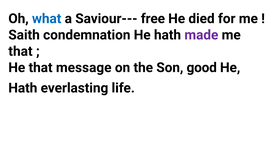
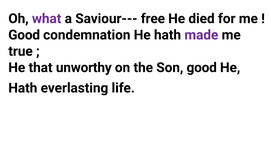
what colour: blue -> purple
Saith at (24, 35): Saith -> Good
that at (20, 51): that -> true
message: message -> unworthy
